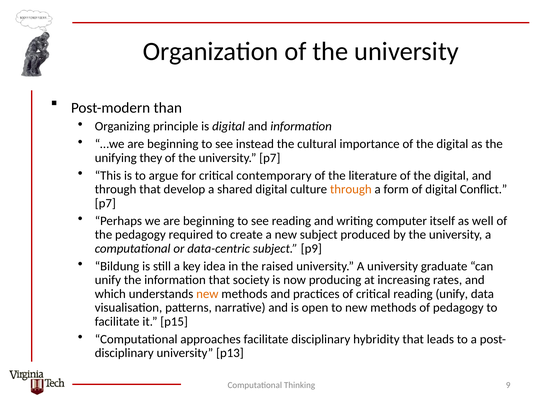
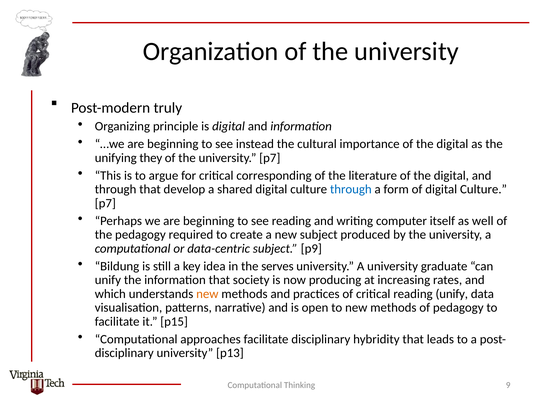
than: than -> truly
contemporary: contemporary -> corresponding
through at (351, 189) colour: orange -> blue
of digital Conflict: Conflict -> Culture
raised: raised -> serves
